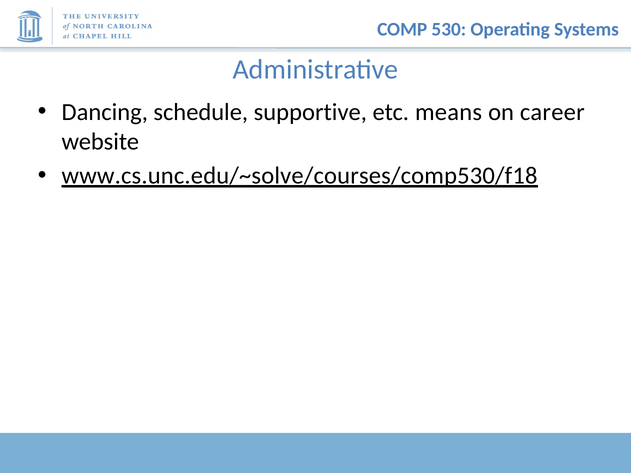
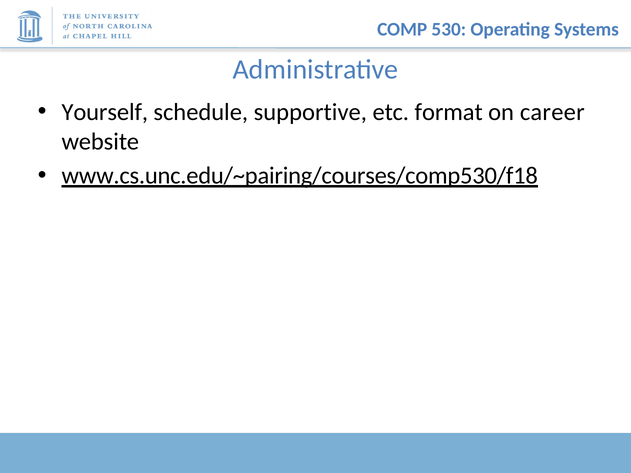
Dancing: Dancing -> Yourself
means: means -> format
www.cs.unc.edu/~solve/courses/comp530/f18: www.cs.unc.edu/~solve/courses/comp530/f18 -> www.cs.unc.edu/~pairing/courses/comp530/f18
